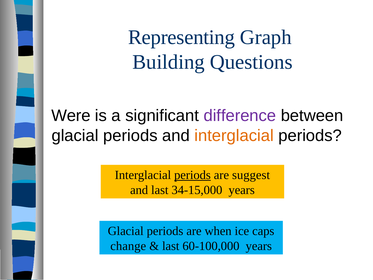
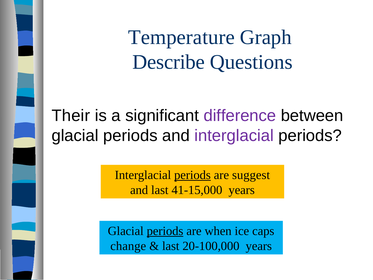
Representing: Representing -> Temperature
Building: Building -> Describe
Were: Were -> Their
interglacial at (234, 135) colour: orange -> purple
34-15,000: 34-15,000 -> 41-15,000
periods at (165, 231) underline: none -> present
60-100,000: 60-100,000 -> 20-100,000
